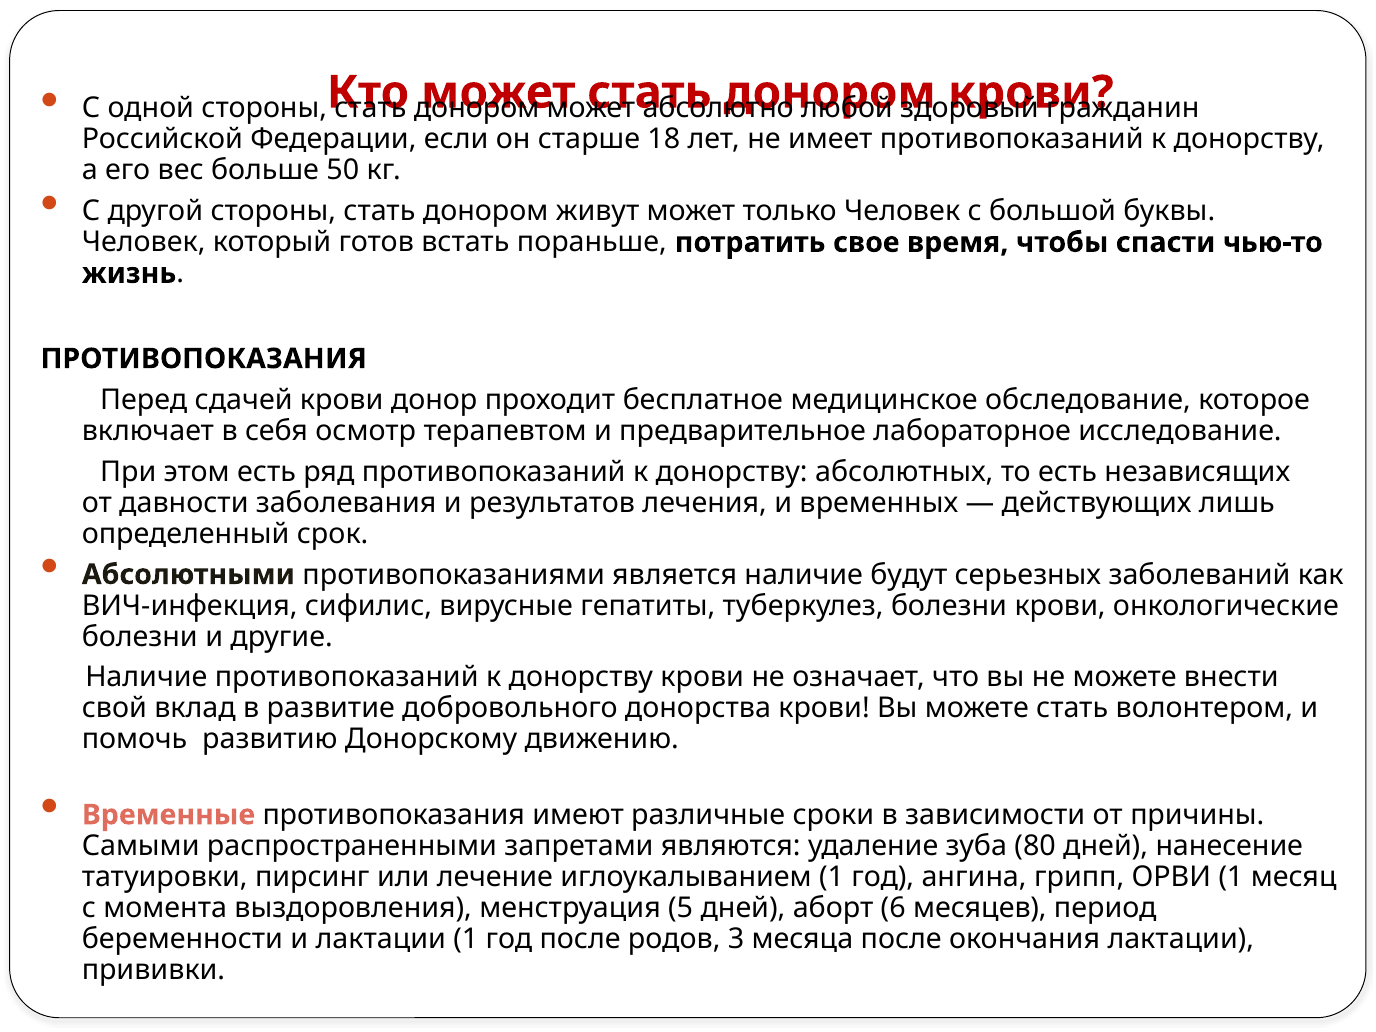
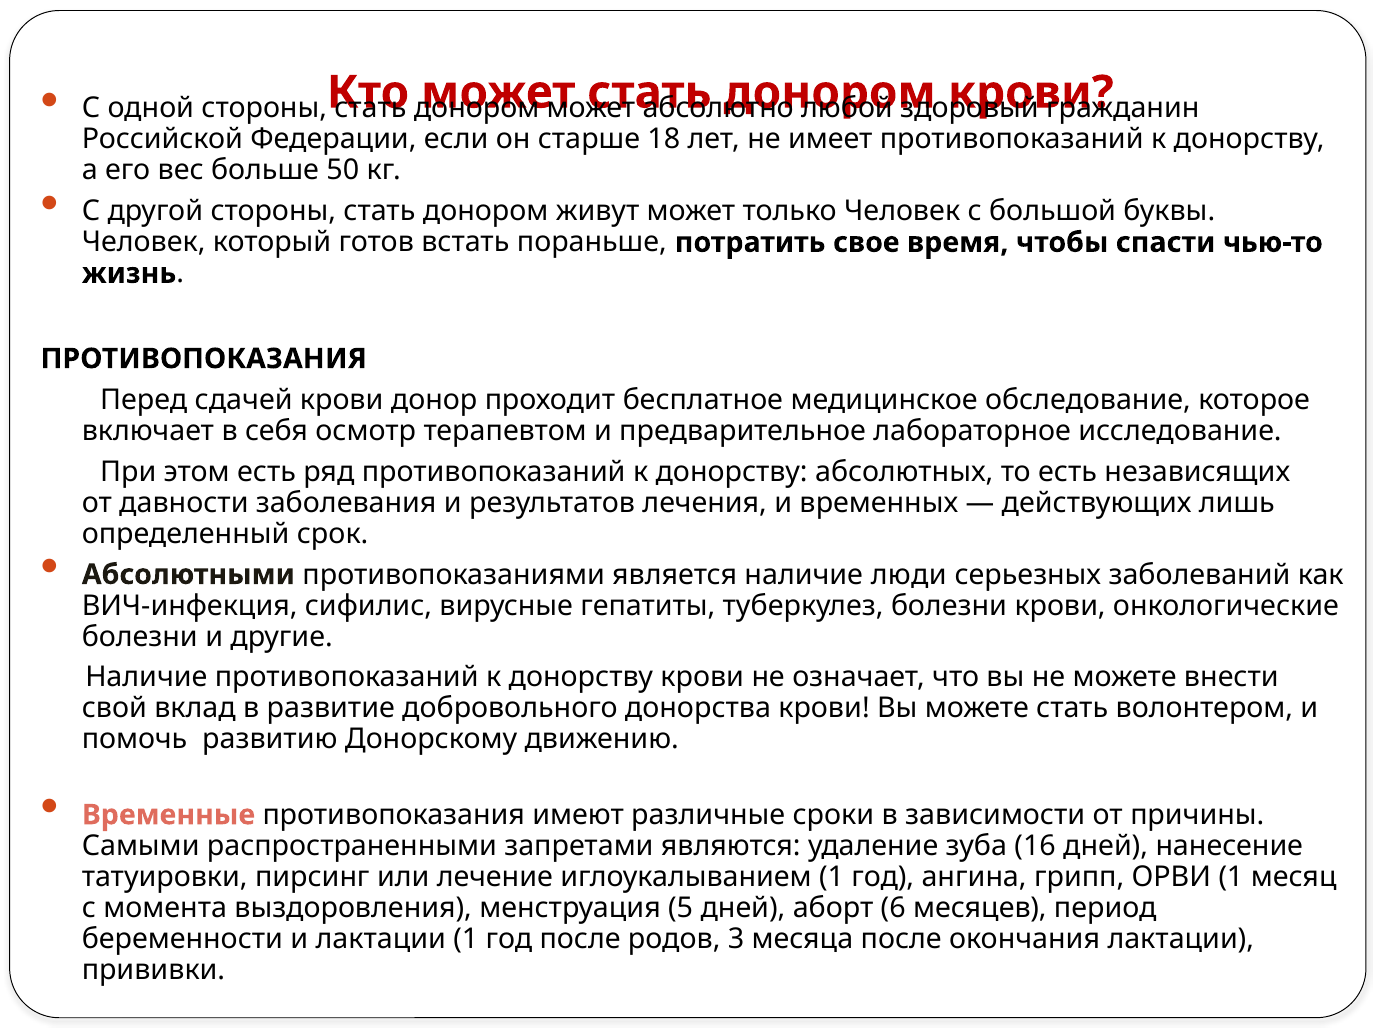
будут: будут -> люди
80: 80 -> 16
